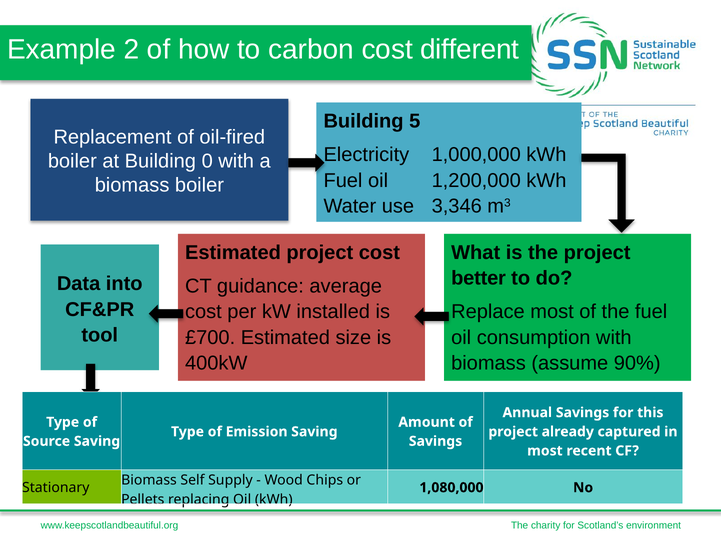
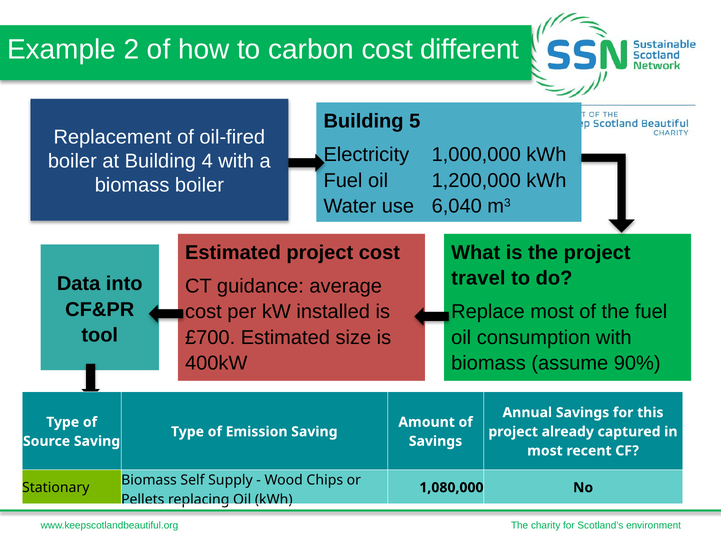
0: 0 -> 4
3,346: 3,346 -> 6,040
better: better -> travel
